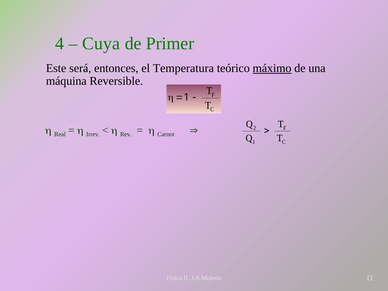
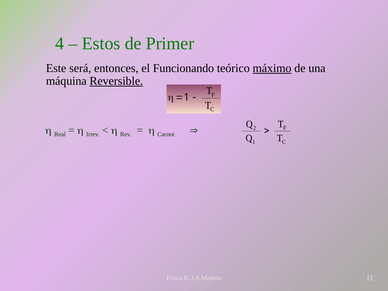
Cuya: Cuya -> Estos
Temperatura: Temperatura -> Funcionando
Reversible underline: none -> present
